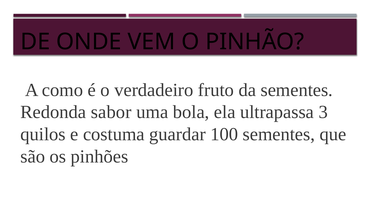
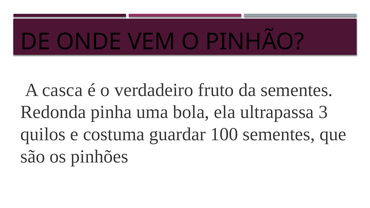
como: como -> casca
sabor: sabor -> pinha
